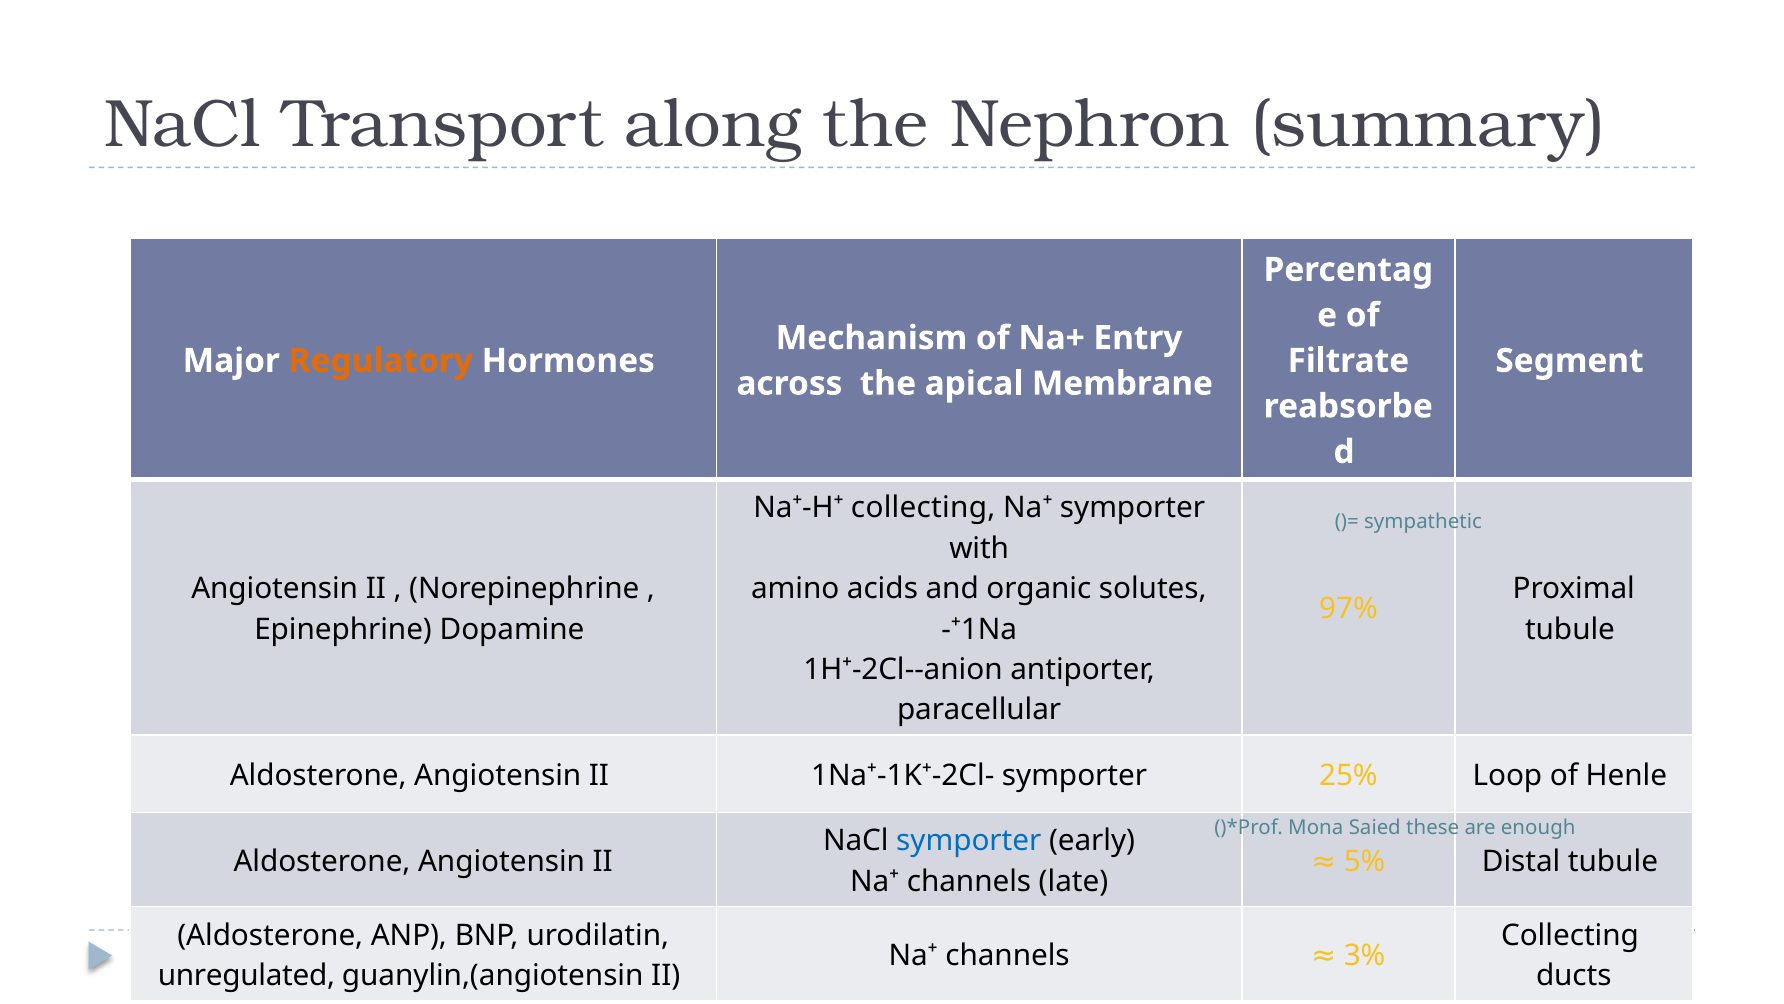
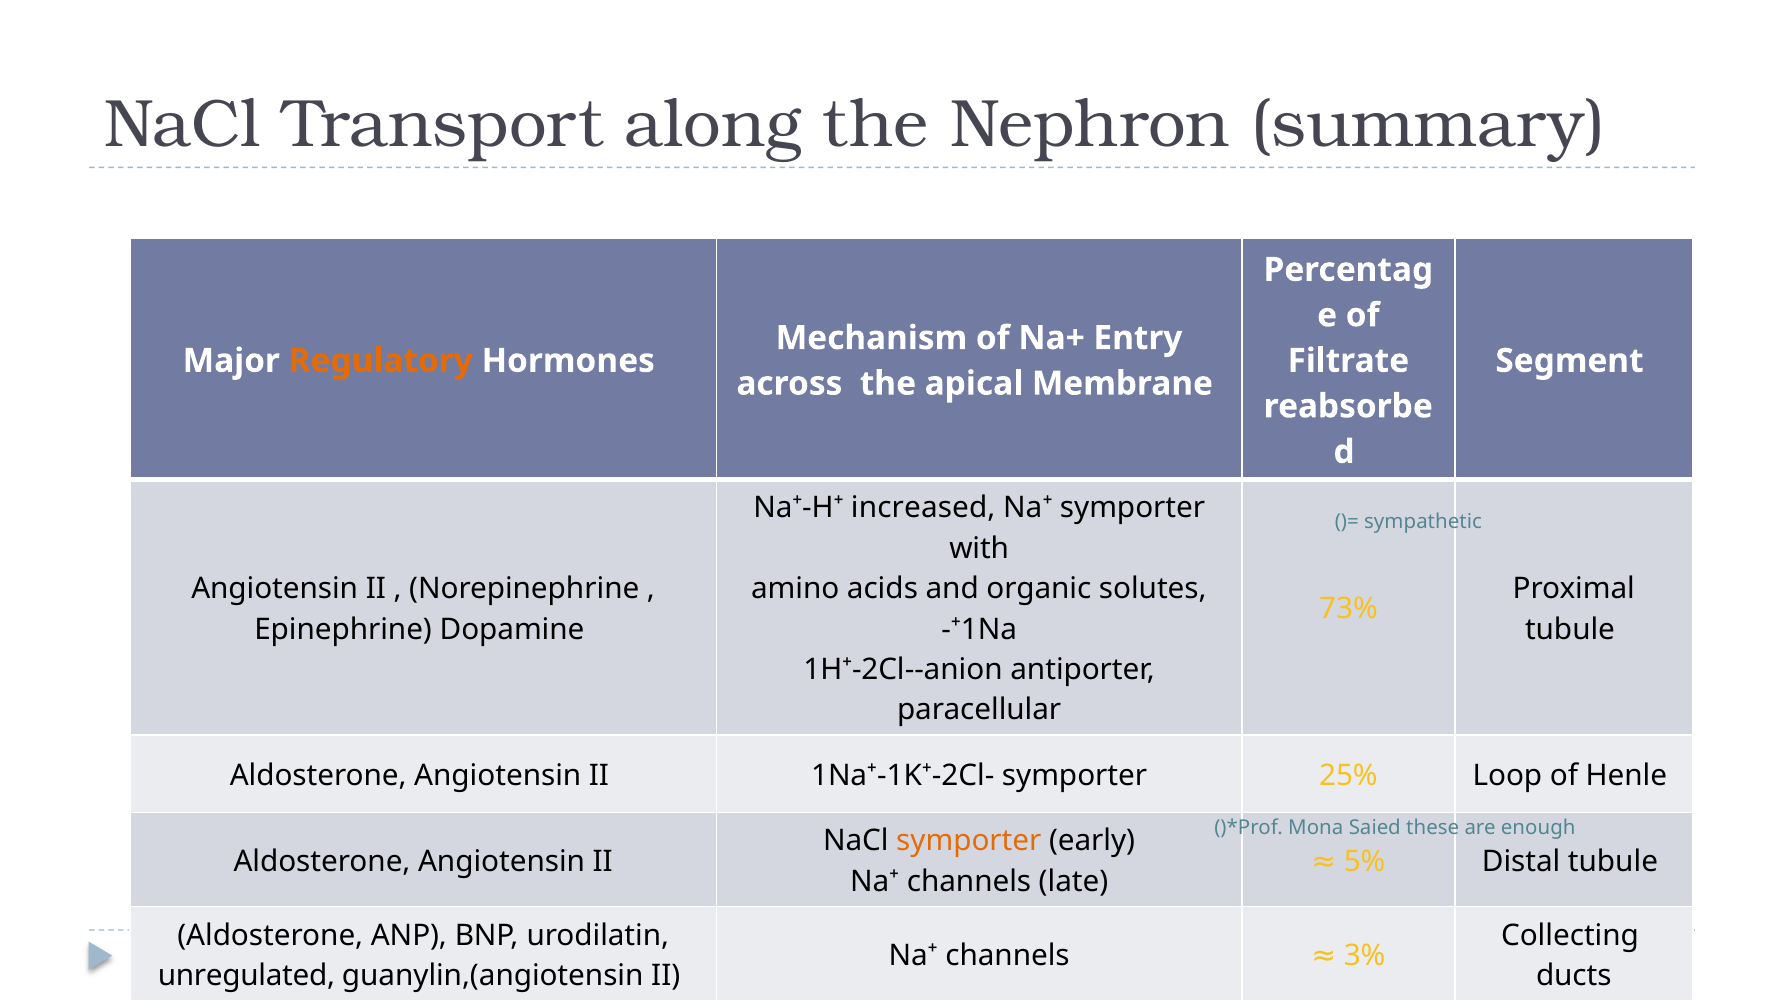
Na⁺-H⁺ collecting: collecting -> increased
97%: 97% -> 73%
symporter at (969, 841) colour: blue -> orange
